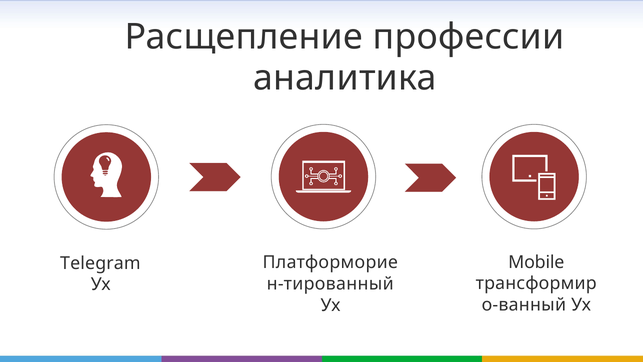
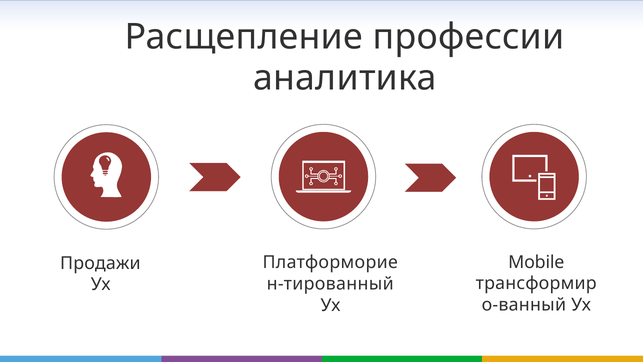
Telegram: Telegram -> Продажи
